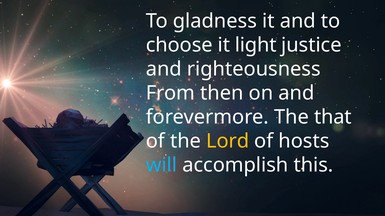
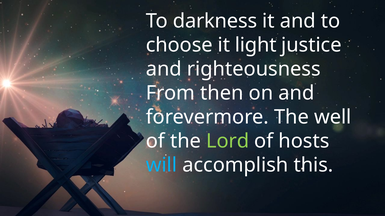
gladness: gladness -> darkness
that: that -> well
Lord colour: yellow -> light green
